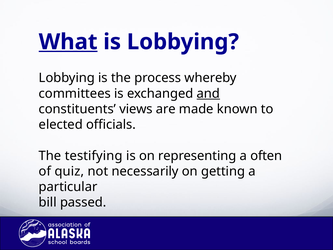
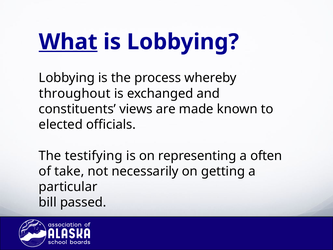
committees: committees -> throughout
and underline: present -> none
quiz: quiz -> take
